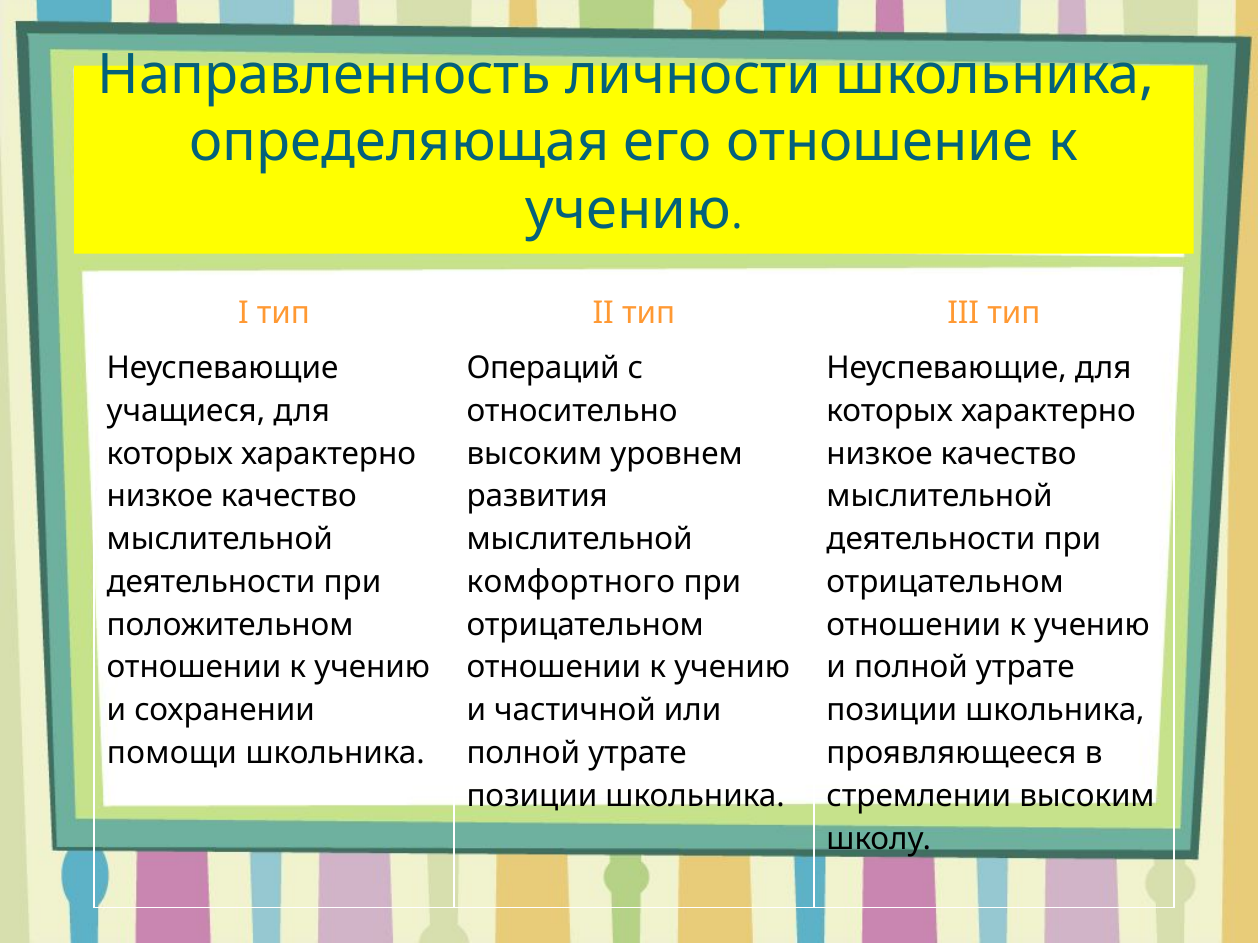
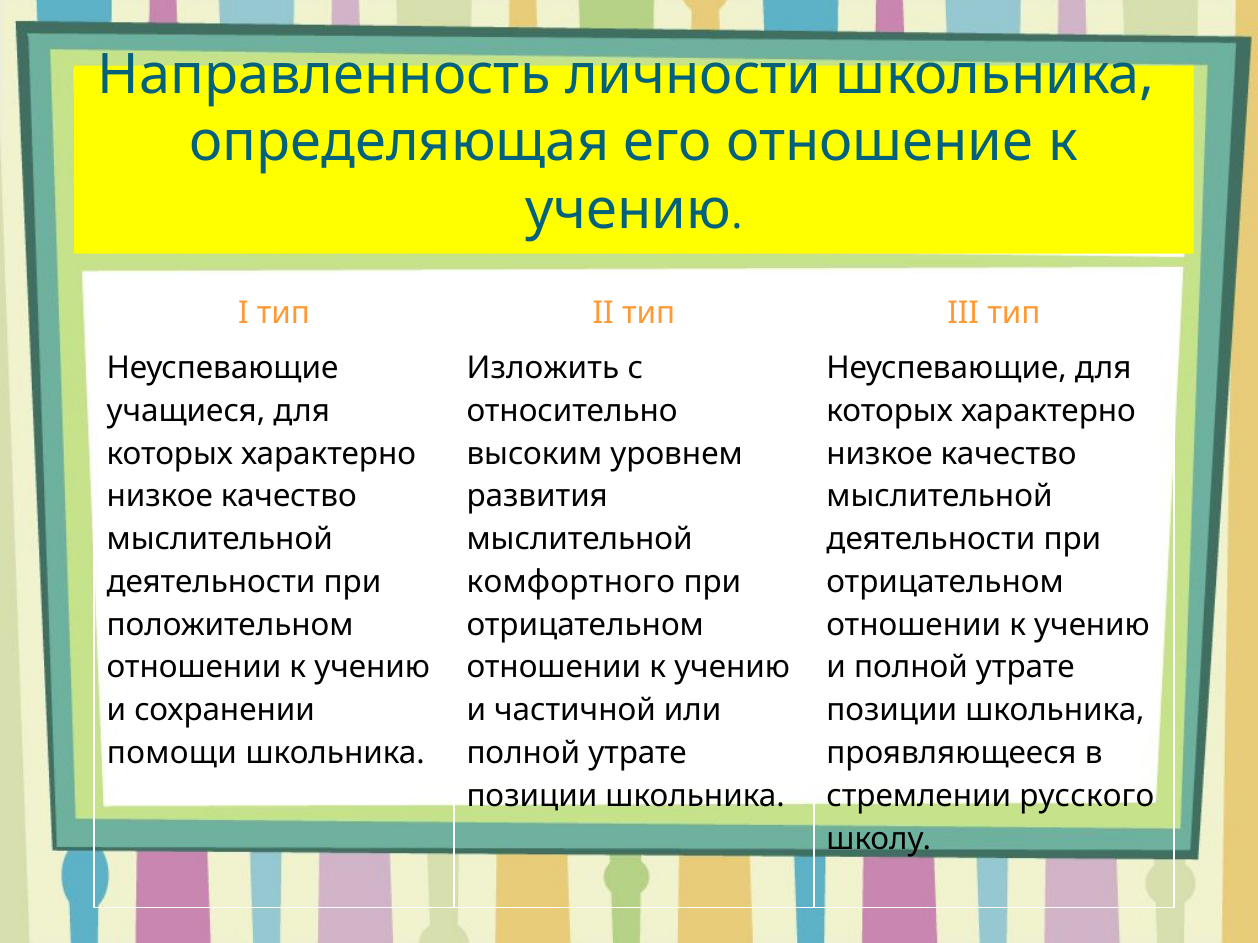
Операций: Операций -> Изложить
стремлении высоким: высоким -> русского
